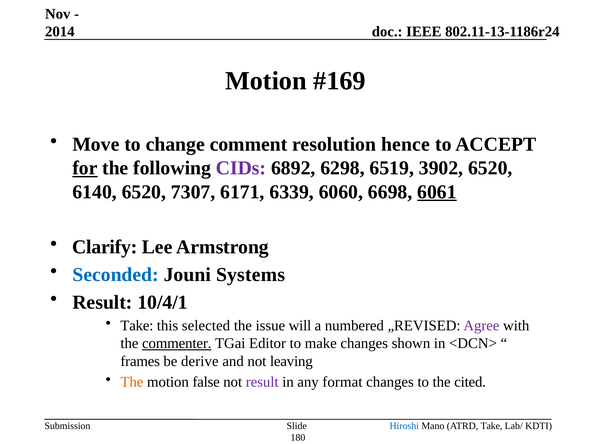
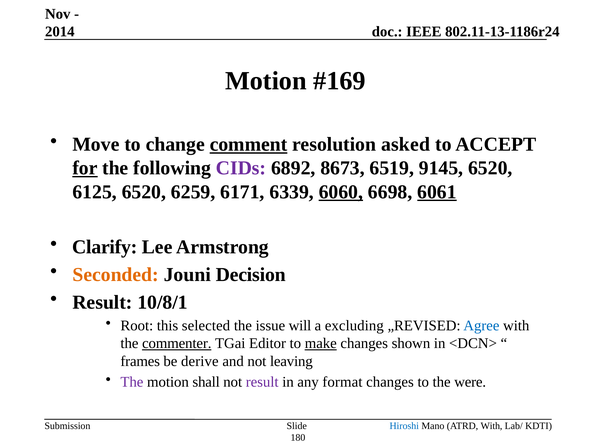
comment underline: none -> present
hence: hence -> asked
6298: 6298 -> 8673
3902: 3902 -> 9145
6140: 6140 -> 6125
7307: 7307 -> 6259
6060 underline: none -> present
Seconded colour: blue -> orange
Systems: Systems -> Decision
10/4/1: 10/4/1 -> 10/8/1
Take at (137, 325): Take -> Root
numbered: numbered -> excluding
Agree colour: purple -> blue
make underline: none -> present
The at (132, 381) colour: orange -> purple
false: false -> shall
cited: cited -> were
ATRD Take: Take -> With
